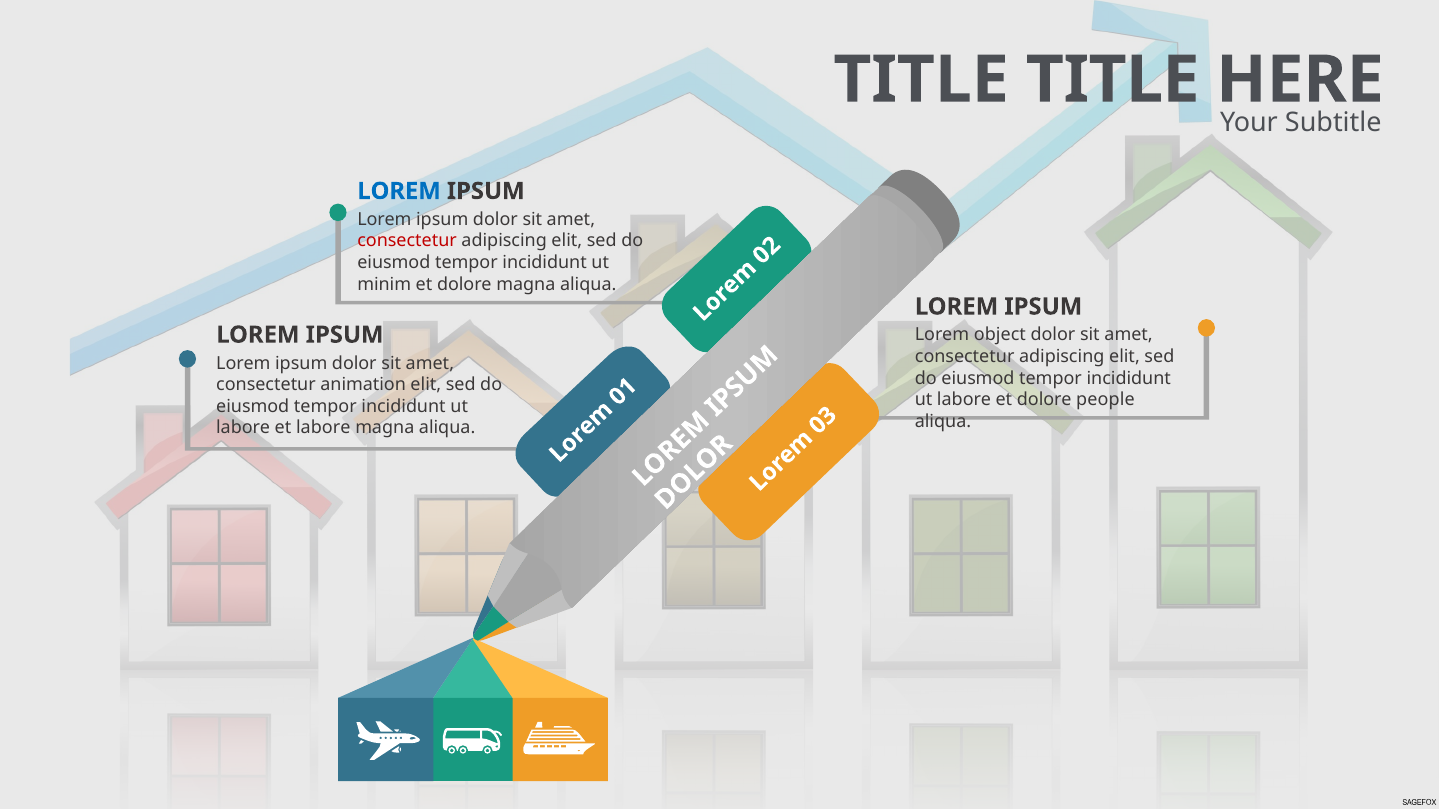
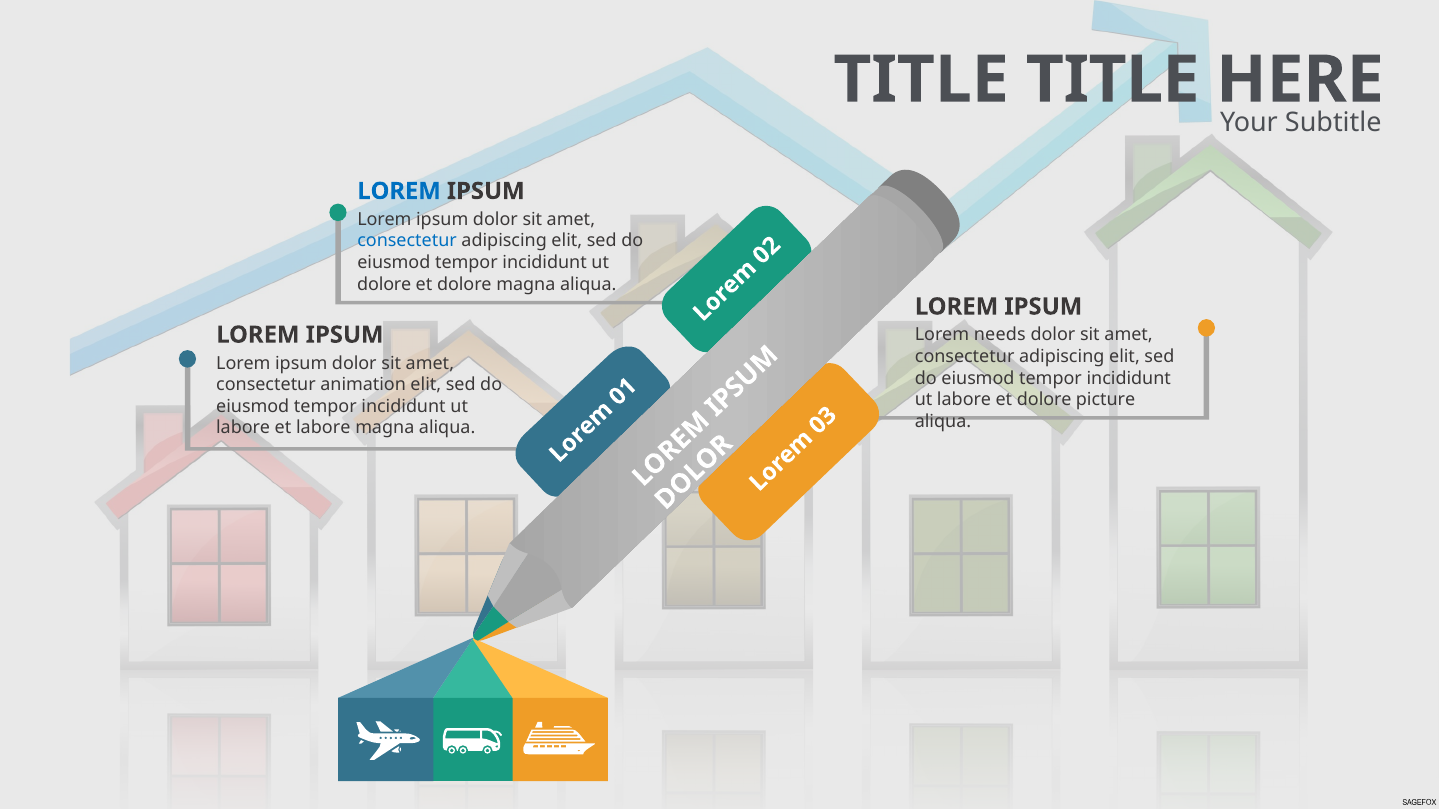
consectetur at (407, 241) colour: red -> blue
minim at (384, 284): minim -> dolore
object: object -> needs
people: people -> picture
